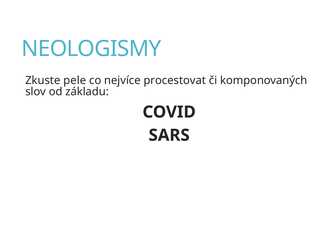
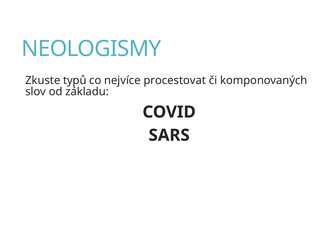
pele: pele -> typů
